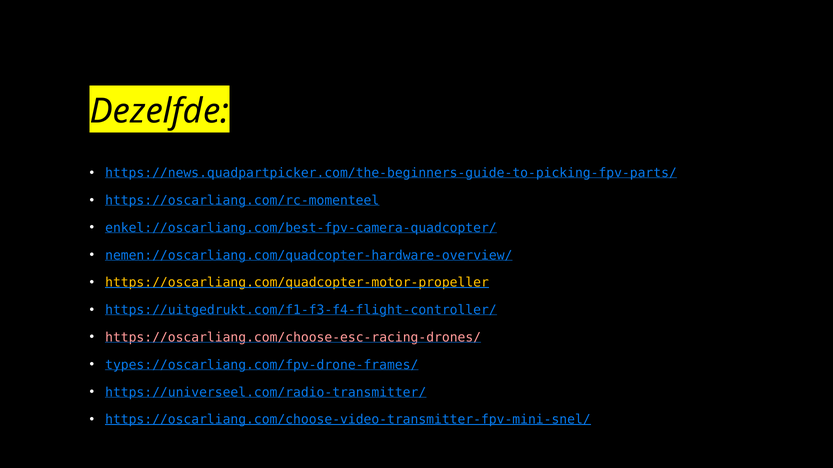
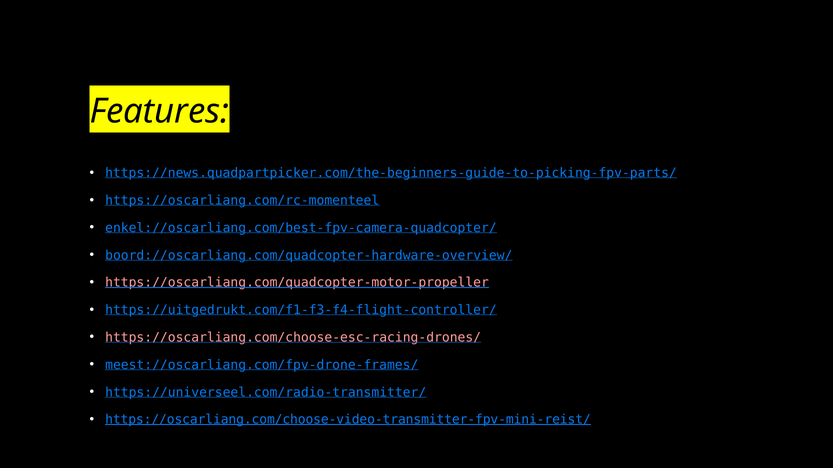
Dezelfde: Dezelfde -> Features
nemen://oscarliang.com/quadcopter-hardware-overview/: nemen://oscarliang.com/quadcopter-hardware-overview/ -> boord://oscarliang.com/quadcopter-hardware-overview/
https://oscarliang.com/quadcopter-motor-propeller colour: yellow -> pink
types://oscarliang.com/fpv-drone-frames/: types://oscarliang.com/fpv-drone-frames/ -> meest://oscarliang.com/fpv-drone-frames/
https://oscarliang.com/choose-video-transmitter-fpv-mini-snel/: https://oscarliang.com/choose-video-transmitter-fpv-mini-snel/ -> https://oscarliang.com/choose-video-transmitter-fpv-mini-reist/
